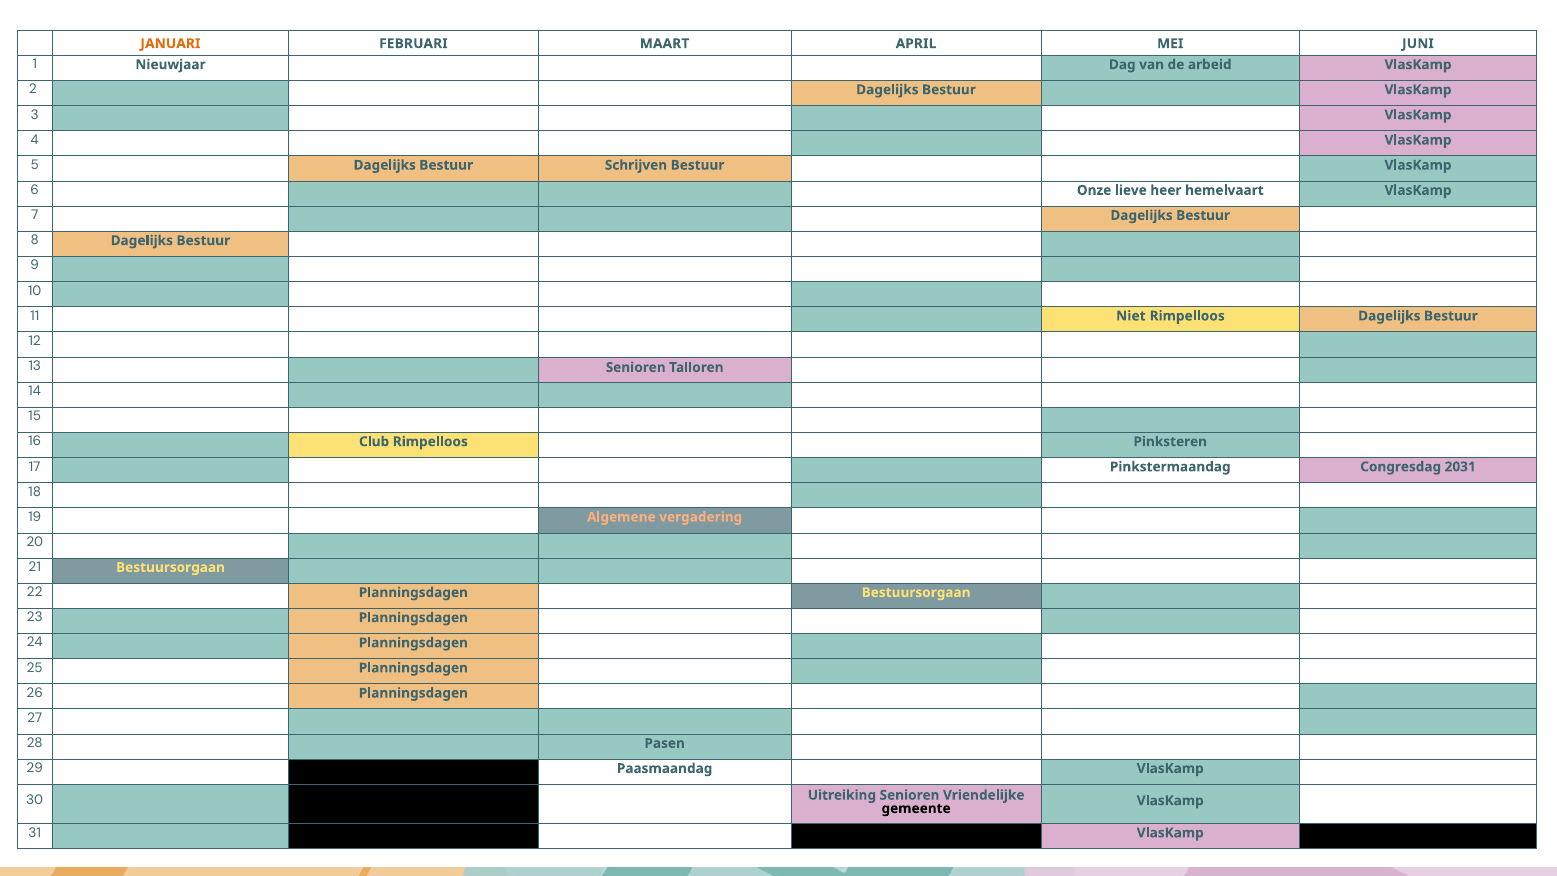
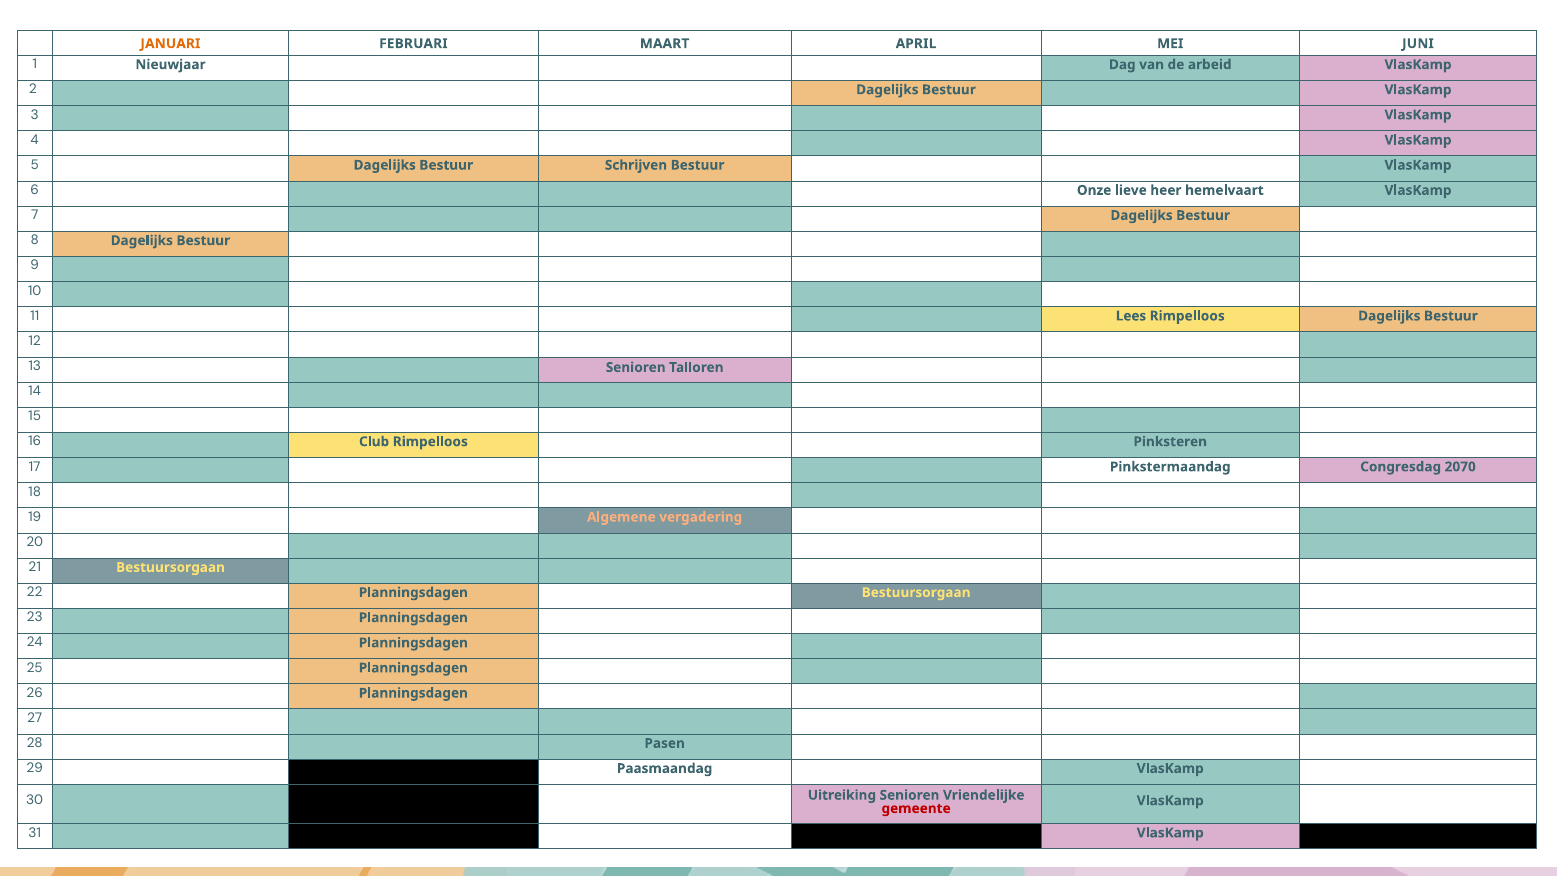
Niet: Niet -> Lees
2031: 2031 -> 2070
gemeente colour: black -> red
